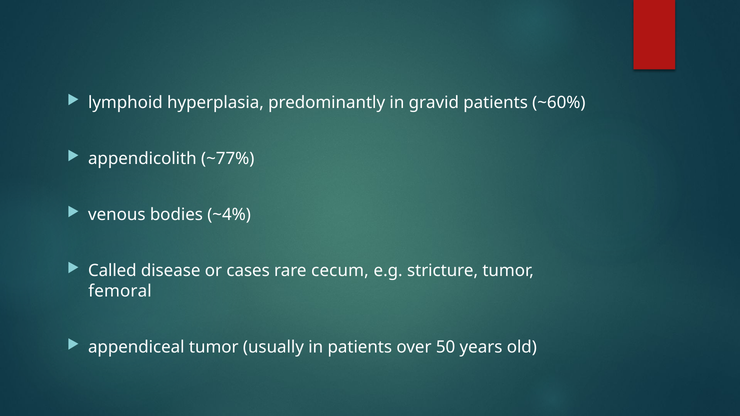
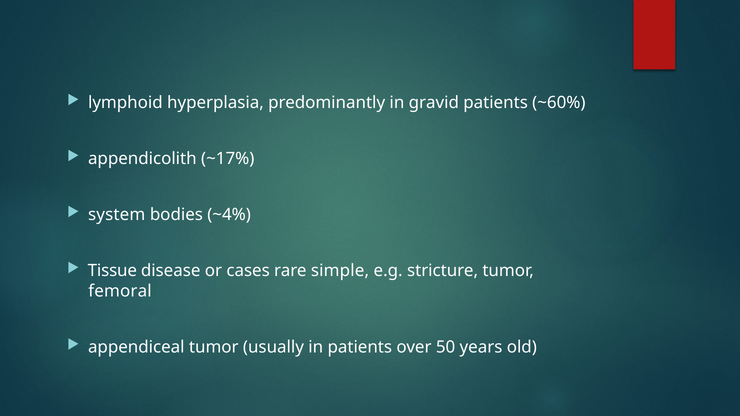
~77%: ~77% -> ~17%
venous: venous -> system
Called: Called -> Tissue
cecum: cecum -> simple
